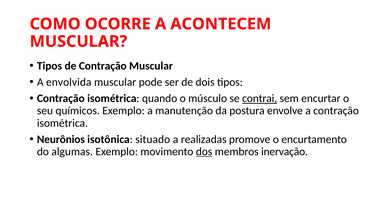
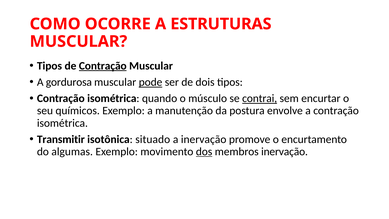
ACONTECEM: ACONTECEM -> ESTRUTURAS
Contração at (103, 66) underline: none -> present
envolvida: envolvida -> gordurosa
pode underline: none -> present
Neurônios: Neurônios -> Transmitir
a realizadas: realizadas -> inervação
